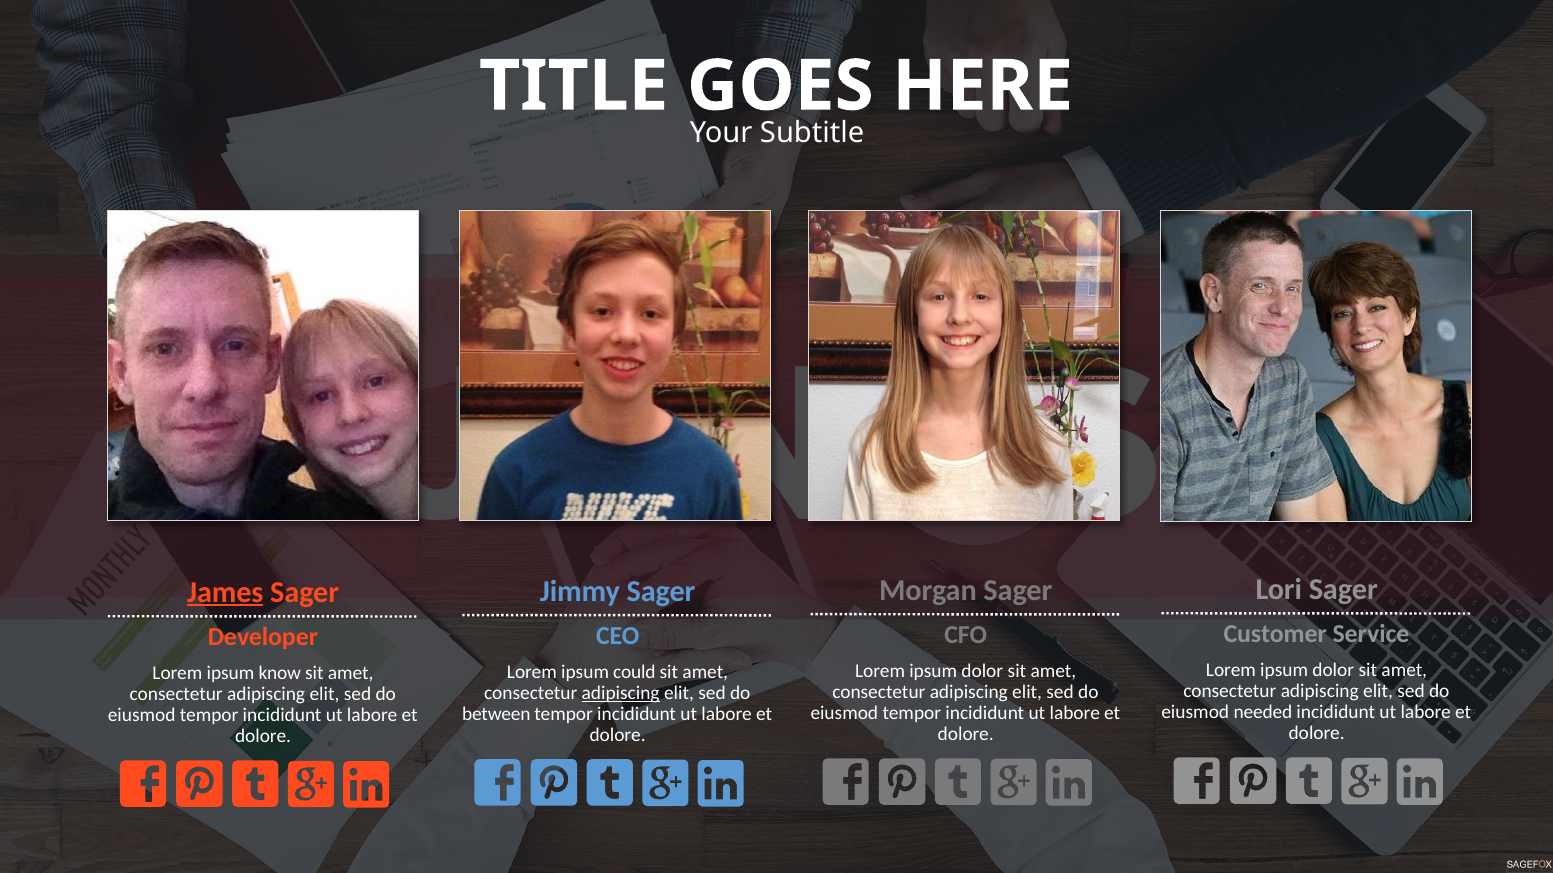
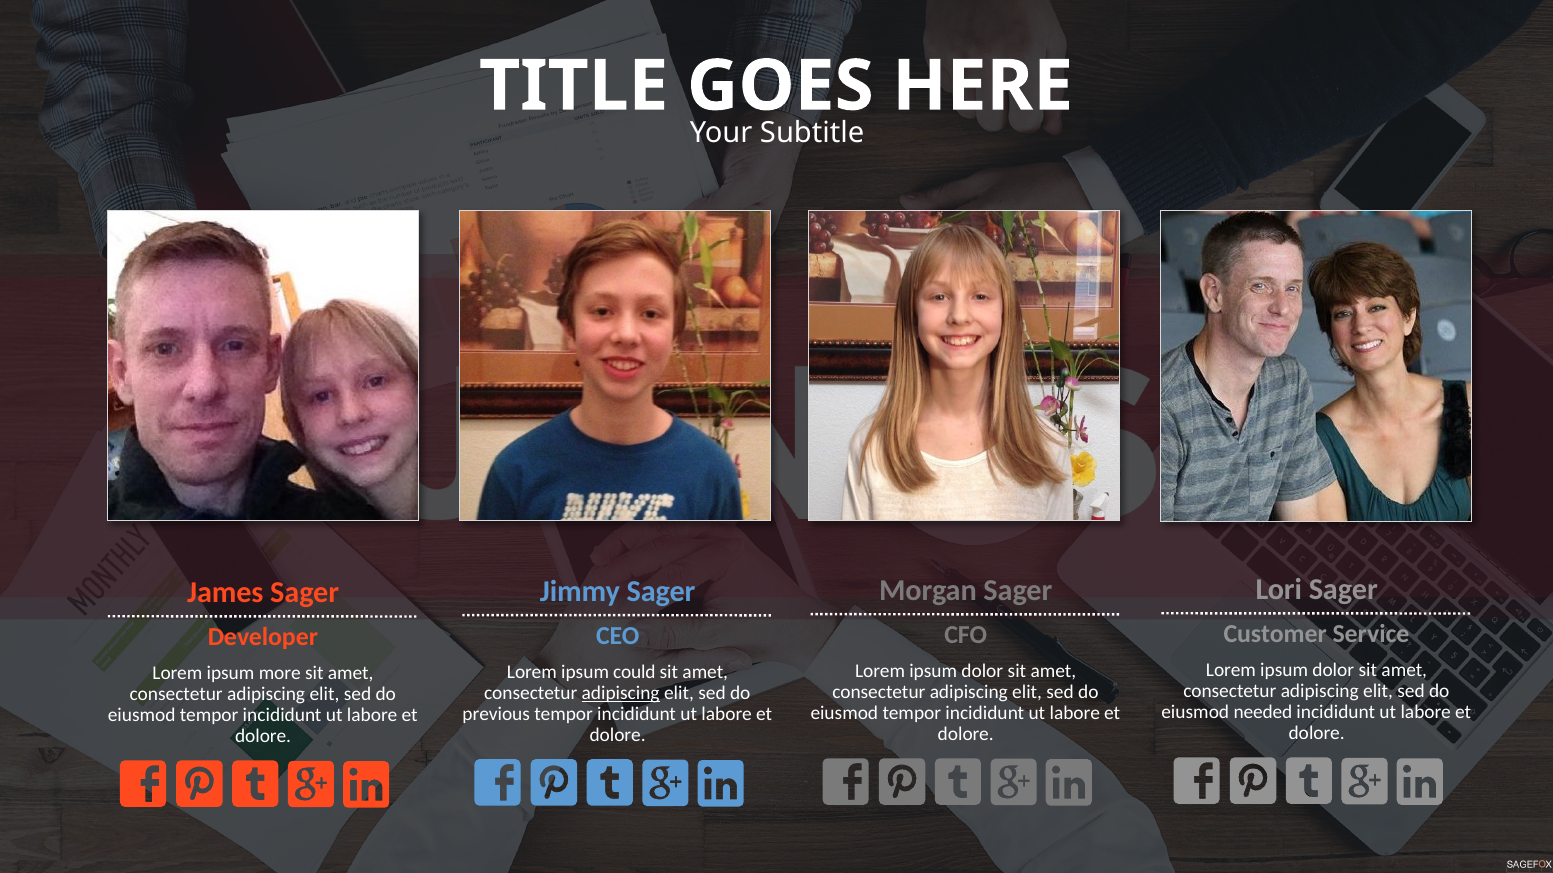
James underline: present -> none
know: know -> more
between: between -> previous
